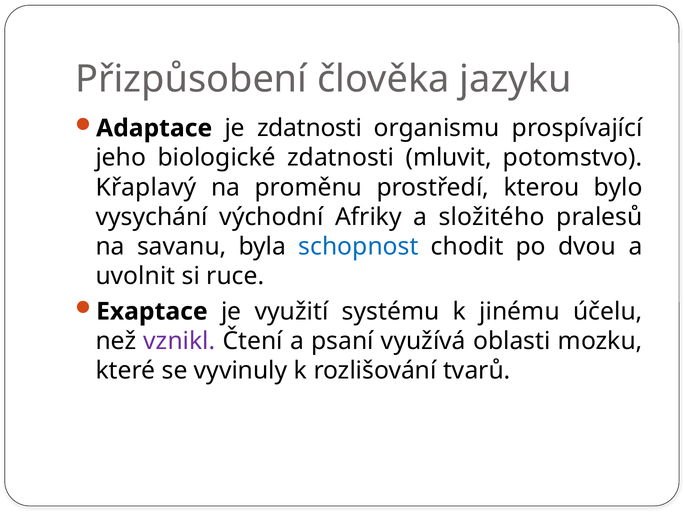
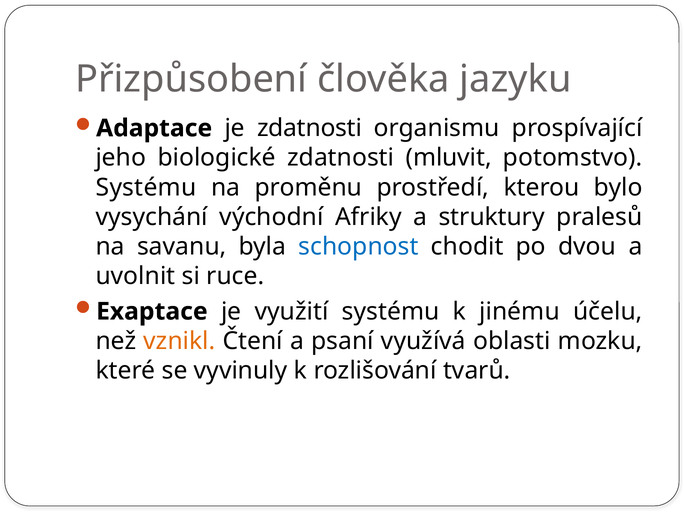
Křaplavý at (146, 187): Křaplavý -> Systému
složitého: složitého -> struktury
vznikl colour: purple -> orange
